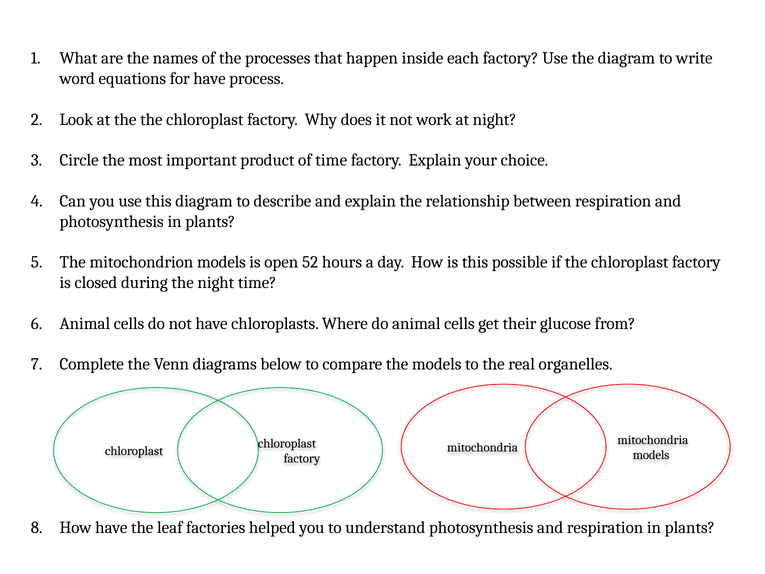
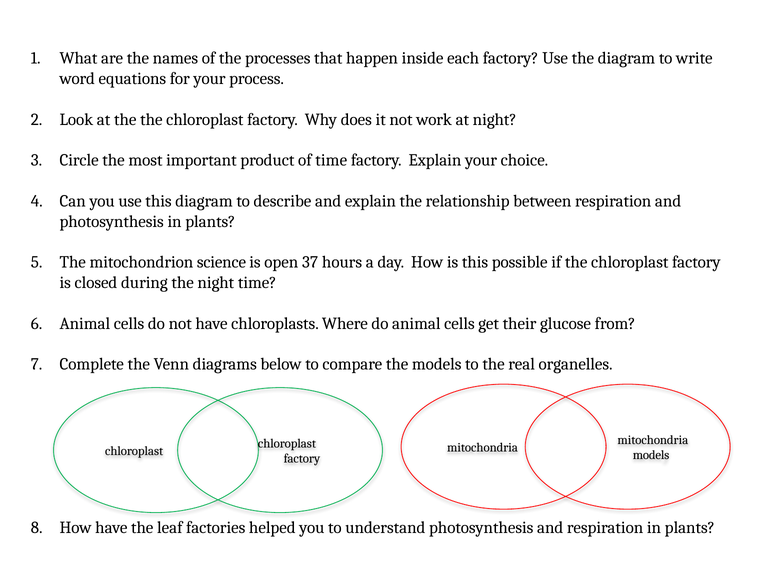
for have: have -> your
mitochondrion models: models -> science
52: 52 -> 37
